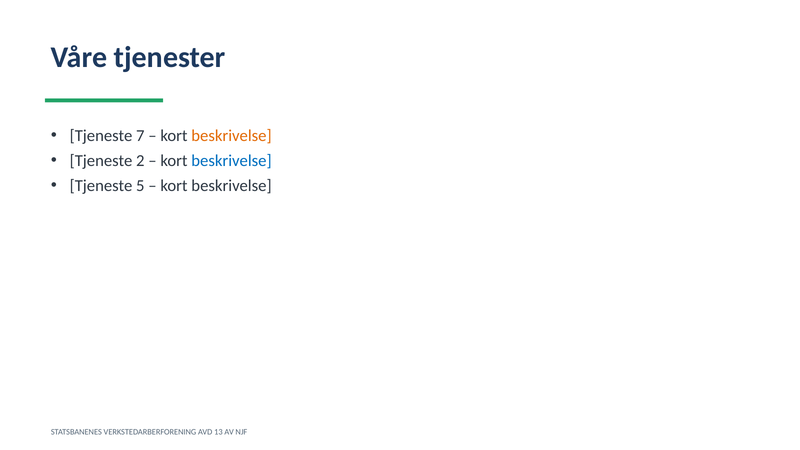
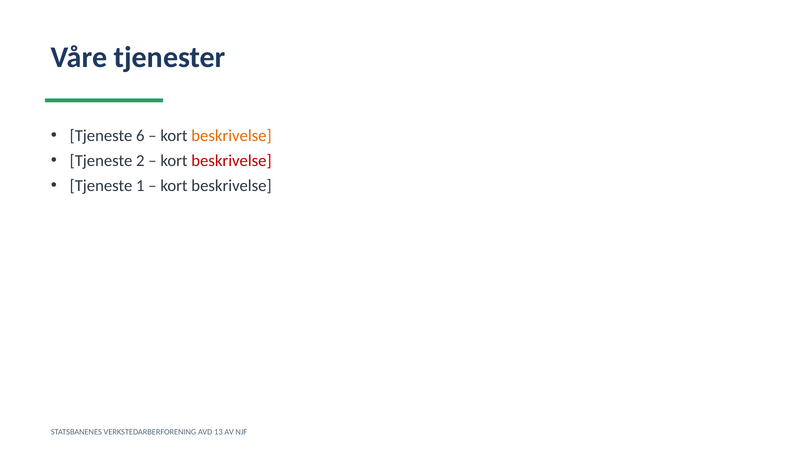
7: 7 -> 6
beskrivelse at (231, 161) colour: blue -> red
5: 5 -> 1
